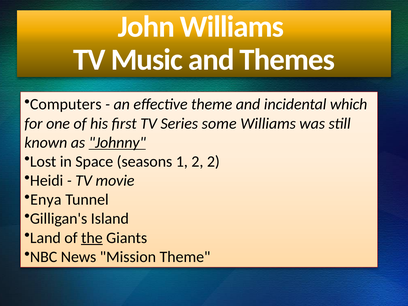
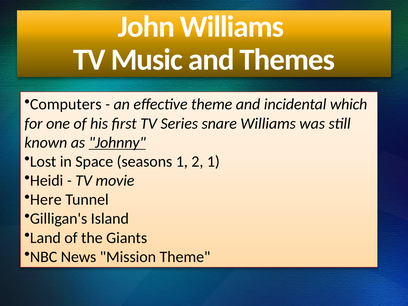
some: some -> snare
2 2: 2 -> 1
Enya: Enya -> Here
the underline: present -> none
